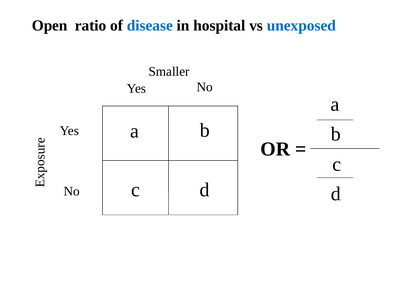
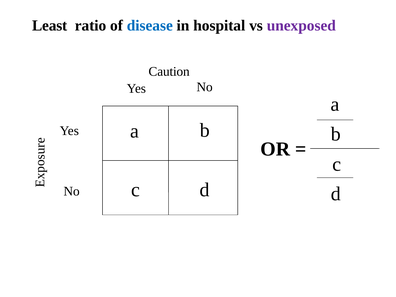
Open: Open -> Least
unexposed colour: blue -> purple
Smaller: Smaller -> Caution
